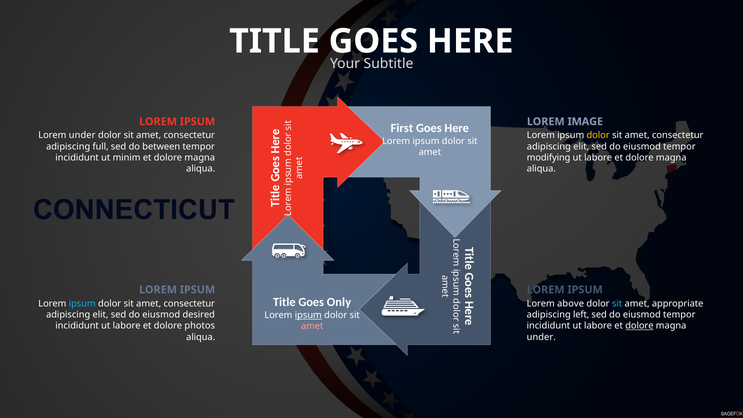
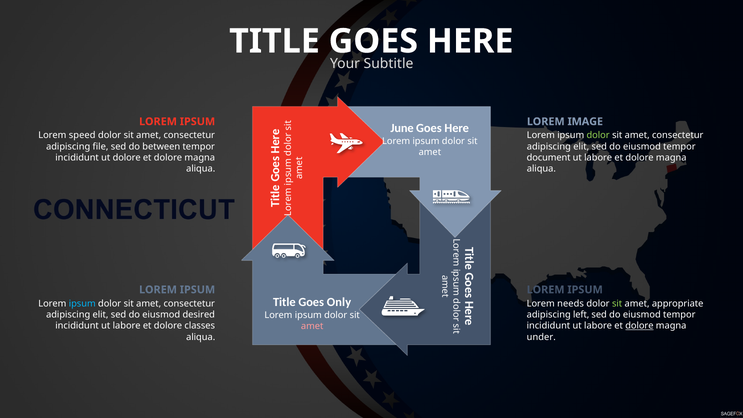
First: First -> June
Lorem under: under -> speed
dolor at (598, 135) colour: yellow -> light green
full: full -> file
ut minim: minim -> dolore
modifying: modifying -> document
above: above -> needs
sit at (617, 303) colour: light blue -> light green
ipsum at (308, 315) underline: present -> none
photos: photos -> classes
